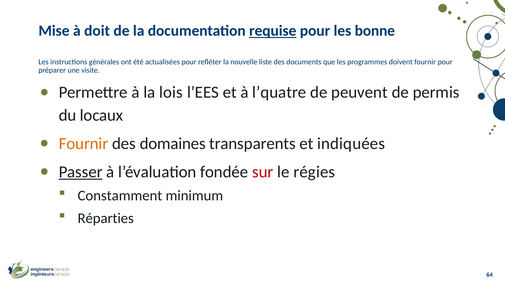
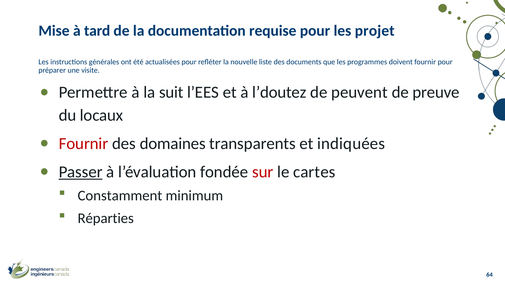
doit: doit -> tard
requise underline: present -> none
bonne: bonne -> projet
lois: lois -> suit
l’quatre: l’quatre -> l’doutez
permis: permis -> preuve
Fournir at (84, 144) colour: orange -> red
régies: régies -> cartes
